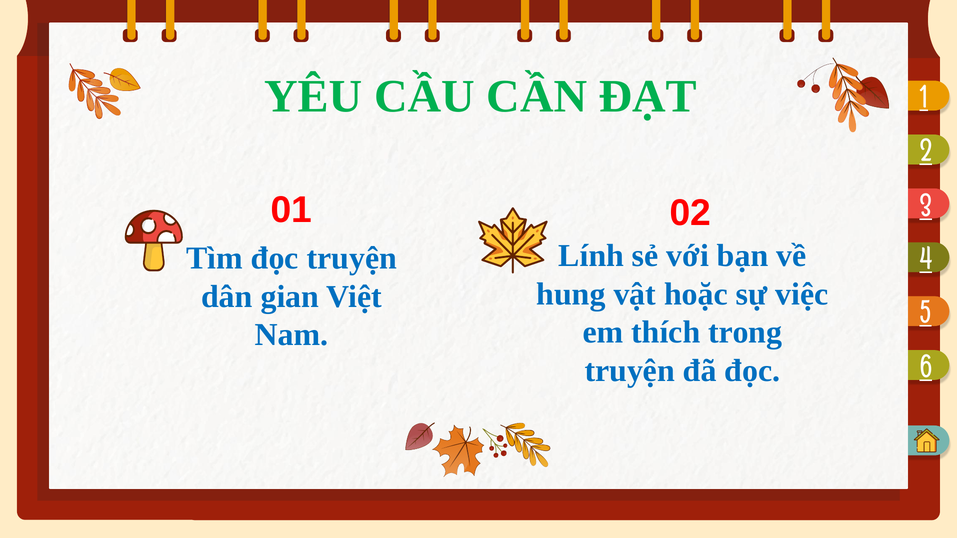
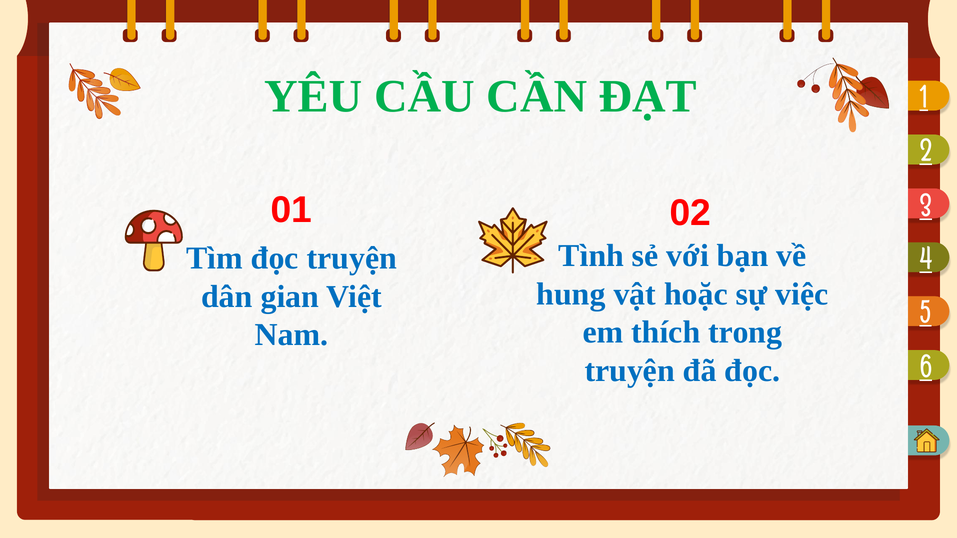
Lính: Lính -> Tình
